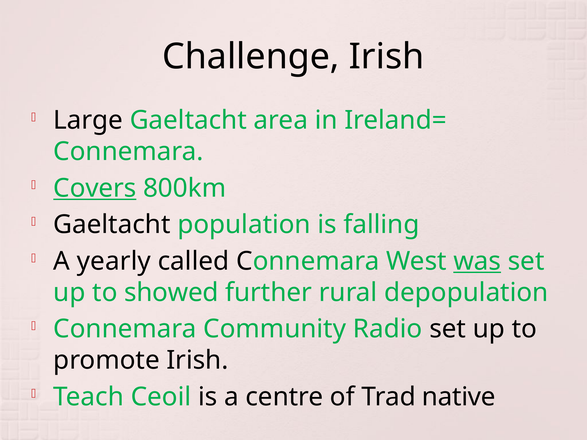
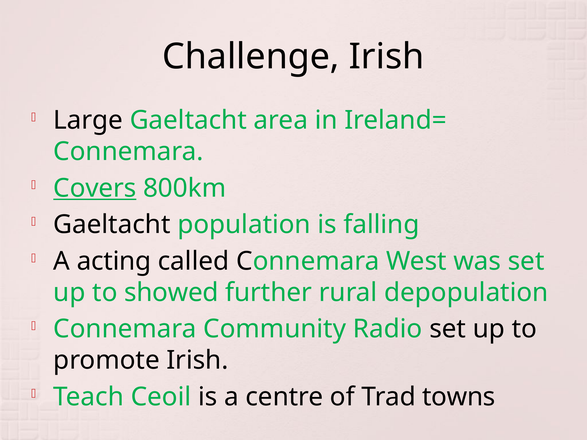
yearly: yearly -> acting
was underline: present -> none
native: native -> towns
